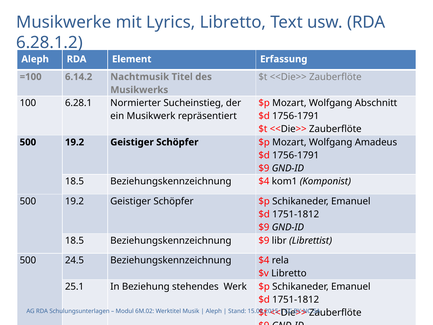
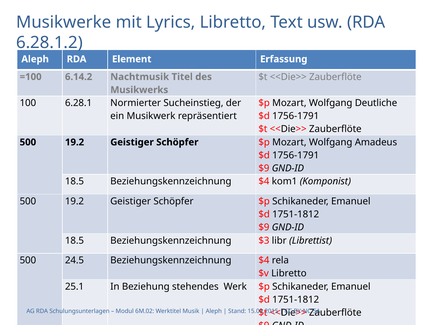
Abschnitt: Abschnitt -> Deutliche
Beziehungskennzeichnung $9: $9 -> $3
